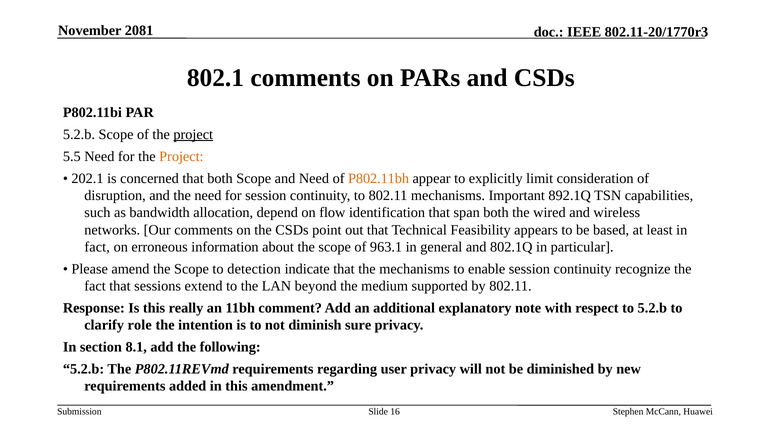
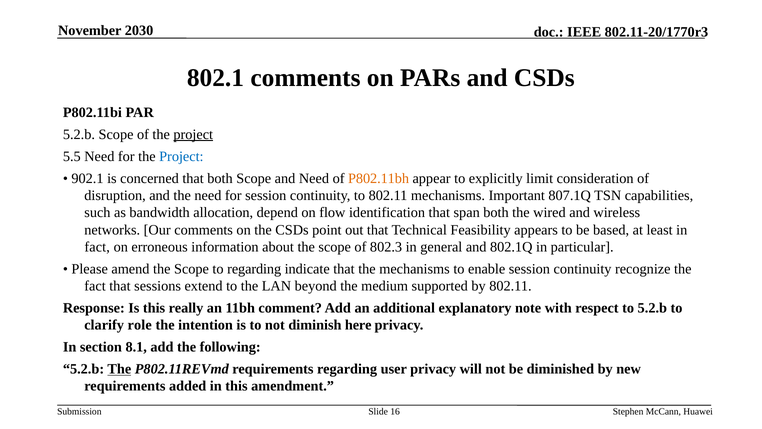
2081: 2081 -> 2030
Project at (181, 156) colour: orange -> blue
202.1: 202.1 -> 902.1
892.1Q: 892.1Q -> 807.1Q
963.1: 963.1 -> 802.3
to detection: detection -> regarding
sure: sure -> here
The at (119, 369) underline: none -> present
